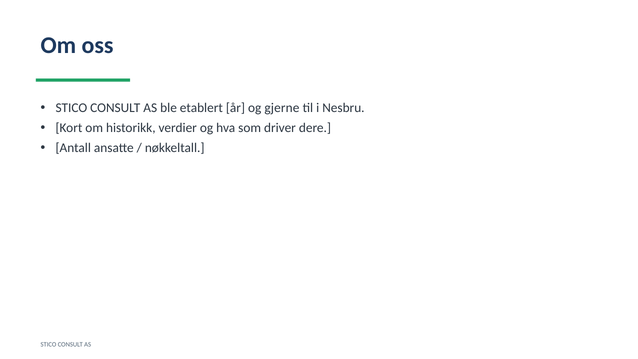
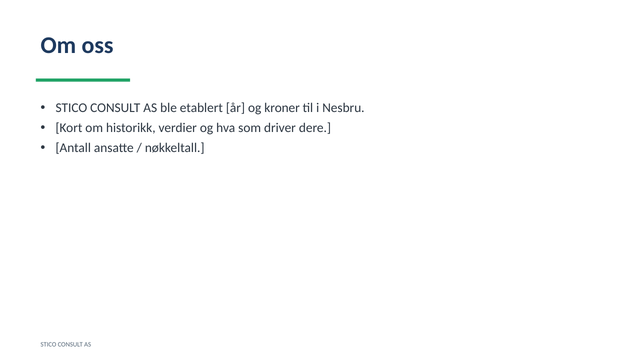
gjerne: gjerne -> kroner
